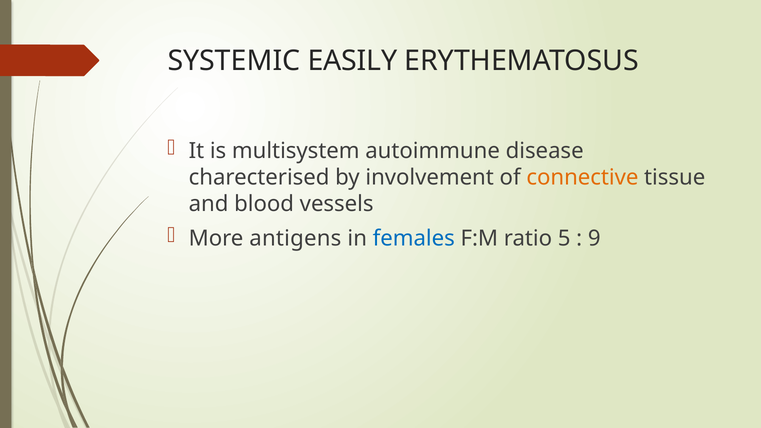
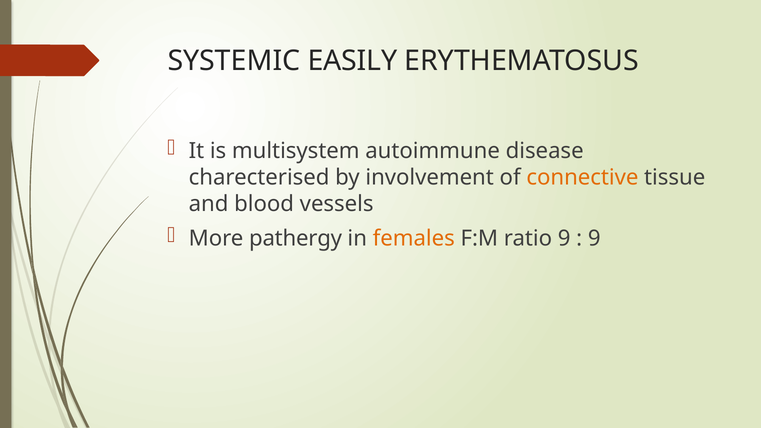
antigens: antigens -> pathergy
females colour: blue -> orange
ratio 5: 5 -> 9
